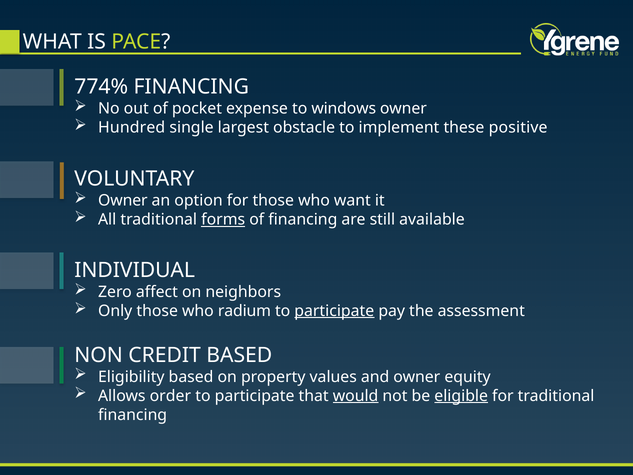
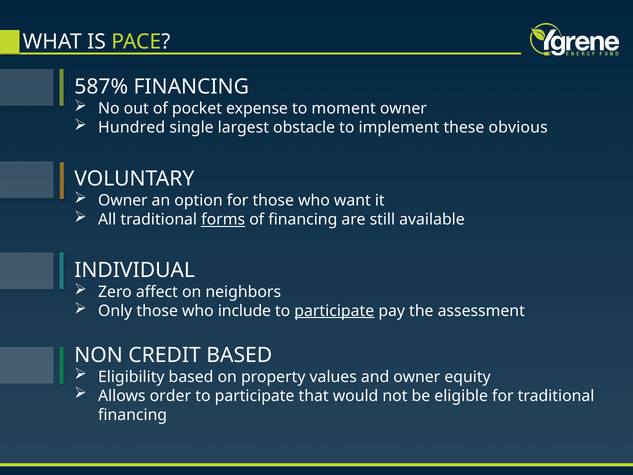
774%: 774% -> 587%
windows: windows -> moment
positive: positive -> obvious
radium: radium -> include
would underline: present -> none
eligible underline: present -> none
